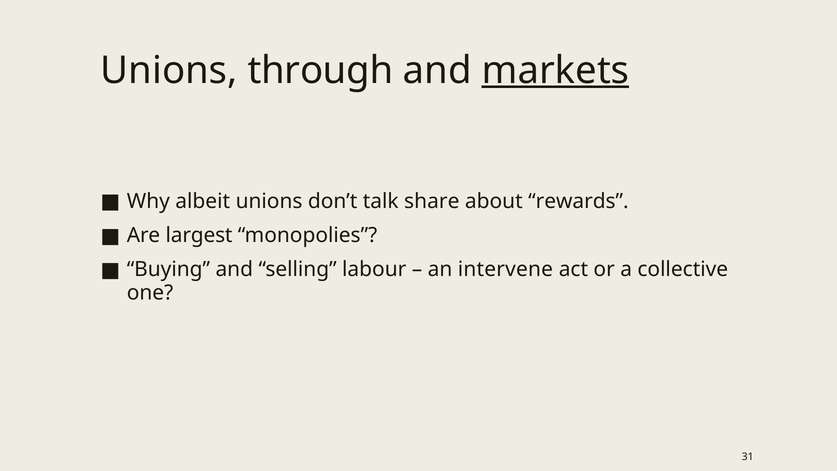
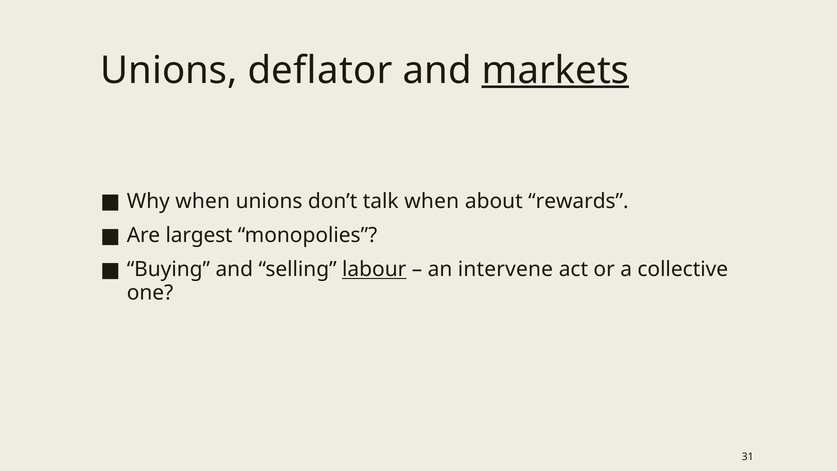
through: through -> deflator
Why albeit: albeit -> when
talk share: share -> when
labour underline: none -> present
